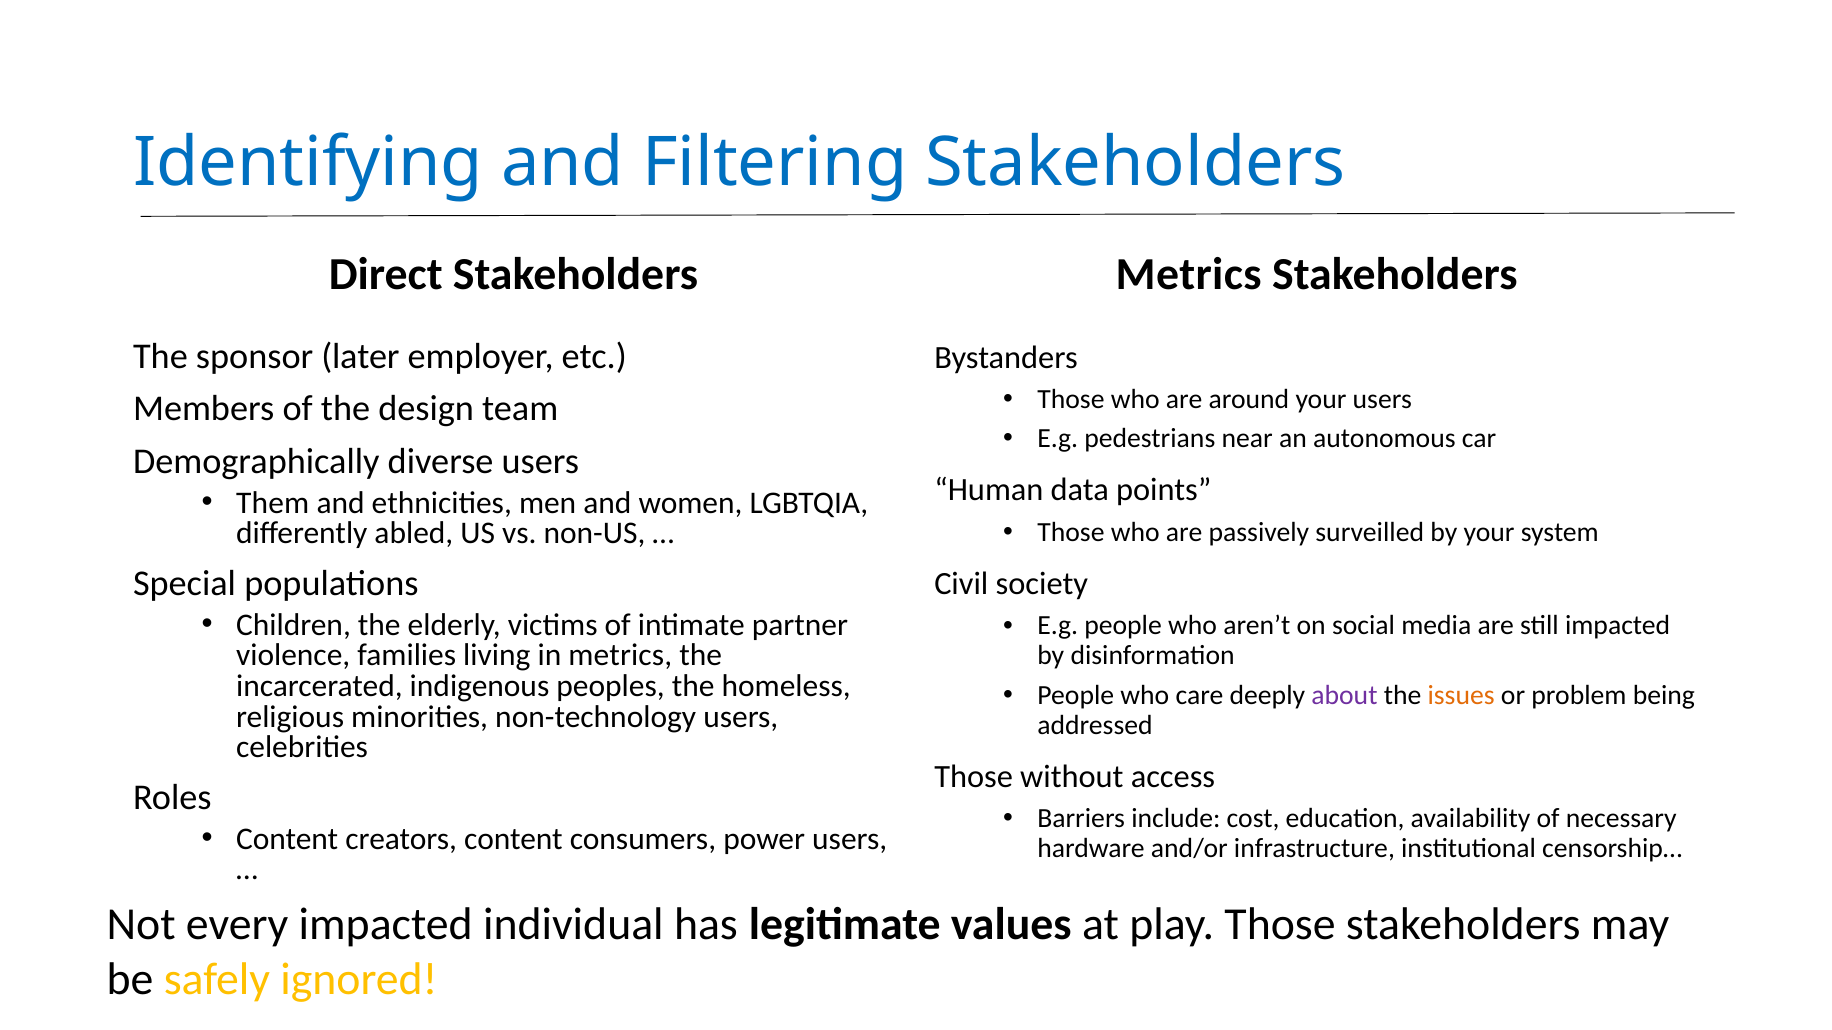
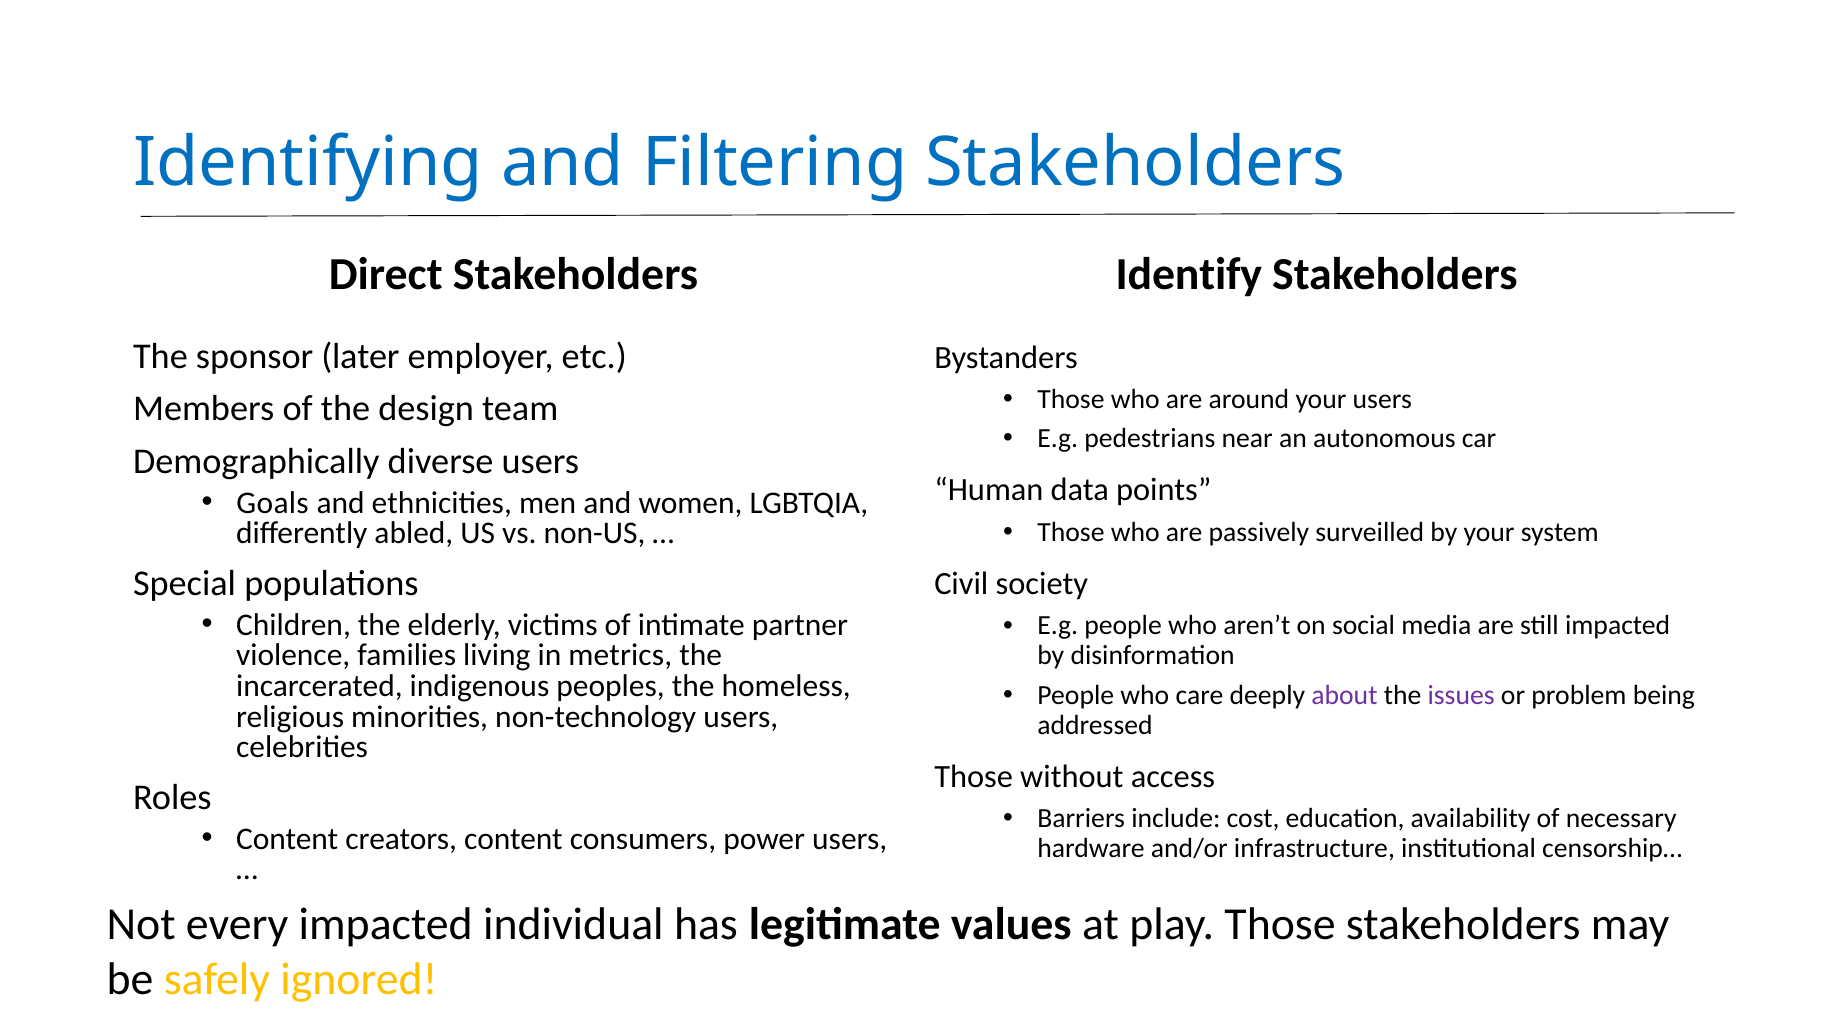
Metrics at (1189, 275): Metrics -> Identify
Them: Them -> Goals
issues colour: orange -> purple
